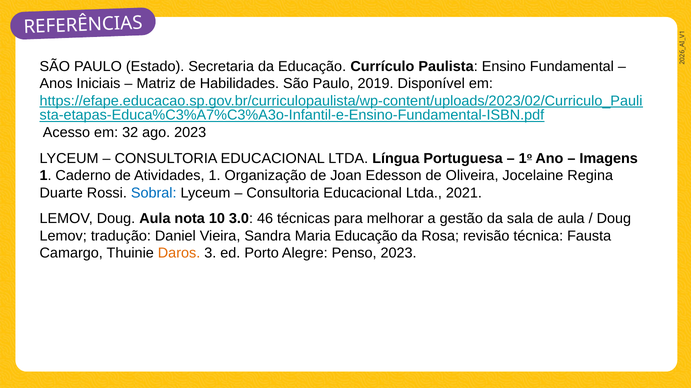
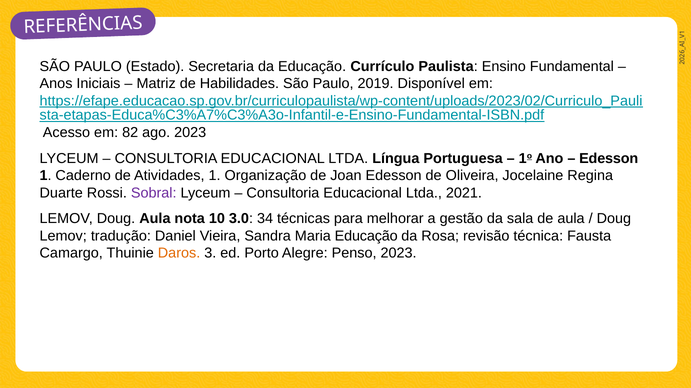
32: 32 -> 82
Imagens at (609, 159): Imagens -> Edesson
Sobral colour: blue -> purple
46: 46 -> 34
